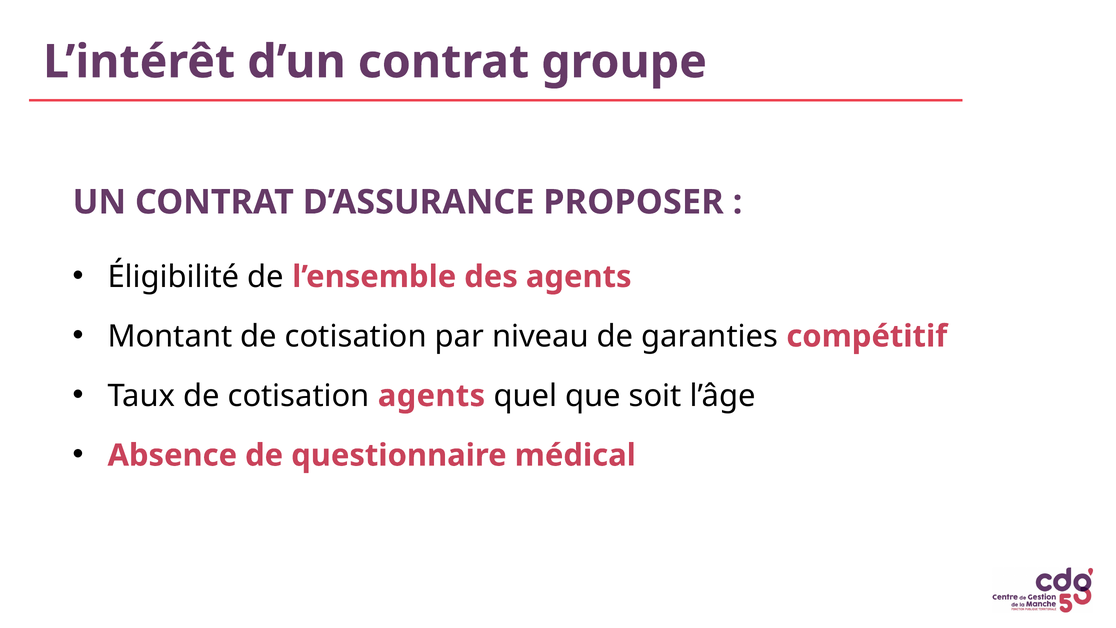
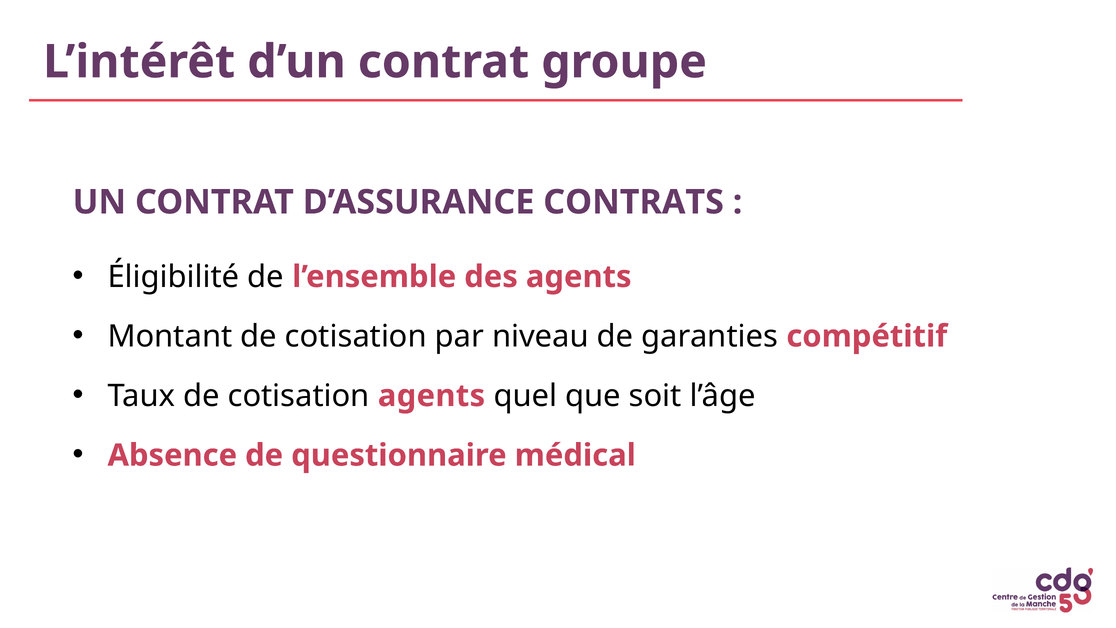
PROPOSER: PROPOSER -> CONTRATS
